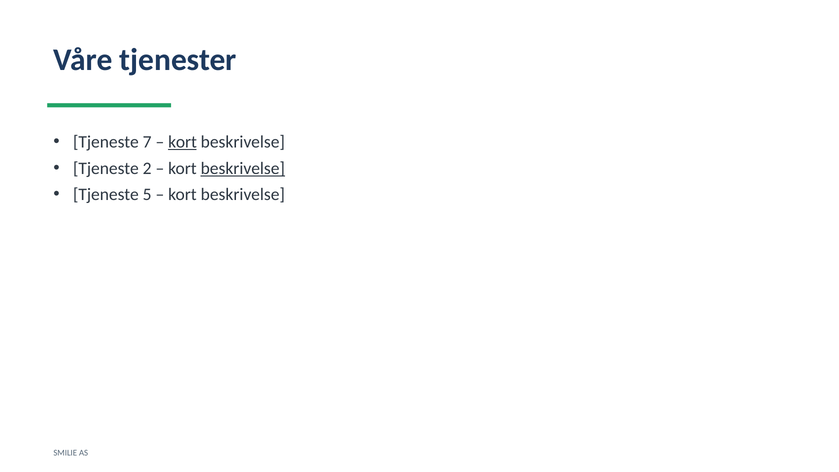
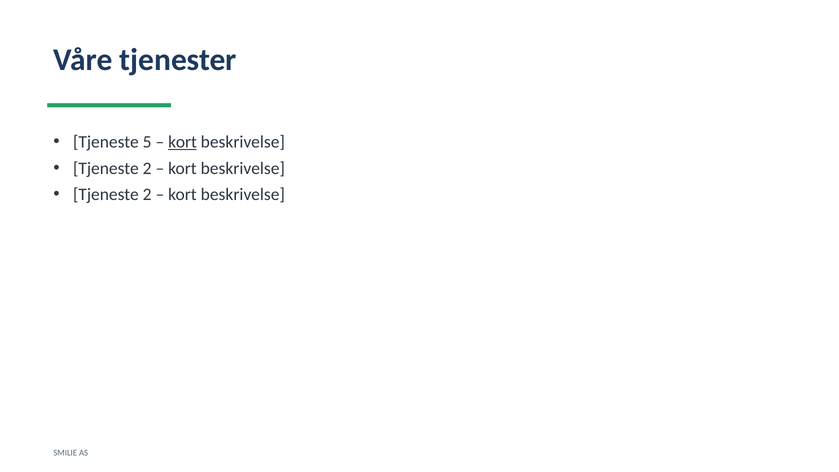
7: 7 -> 5
beskrivelse at (243, 168) underline: present -> none
5 at (147, 195): 5 -> 2
